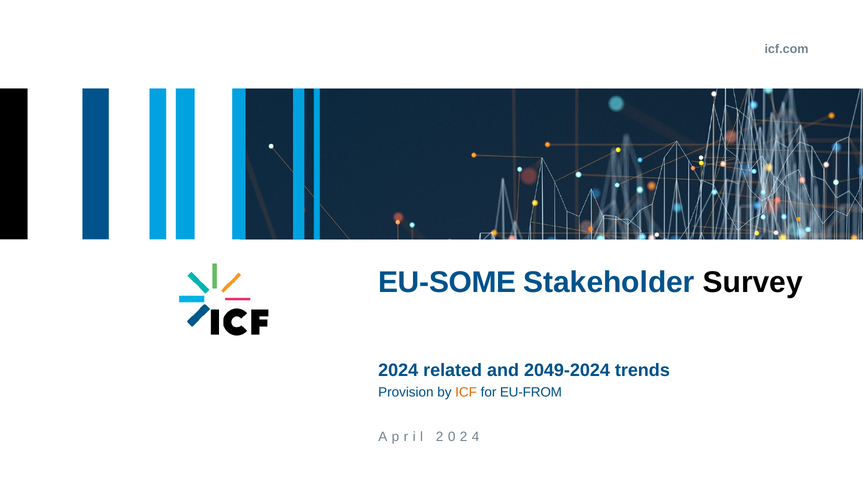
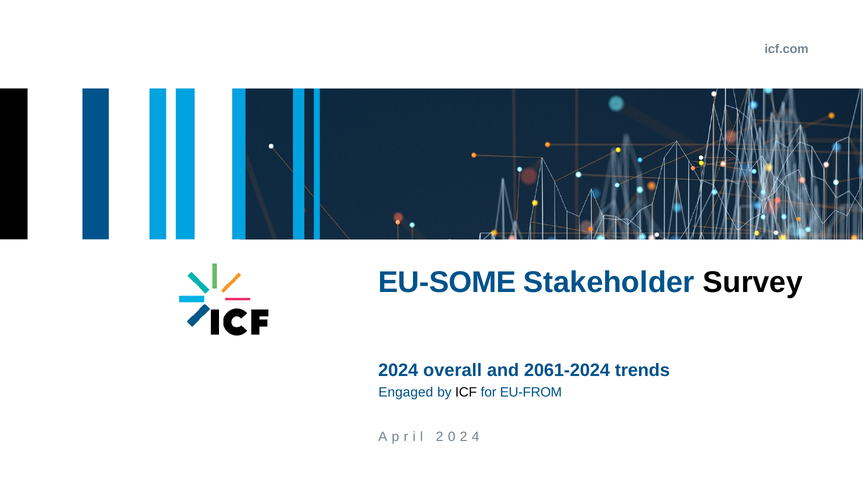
related: related -> overall
2049-2024: 2049-2024 -> 2061-2024
Provision: Provision -> Engaged
ICF colour: orange -> black
